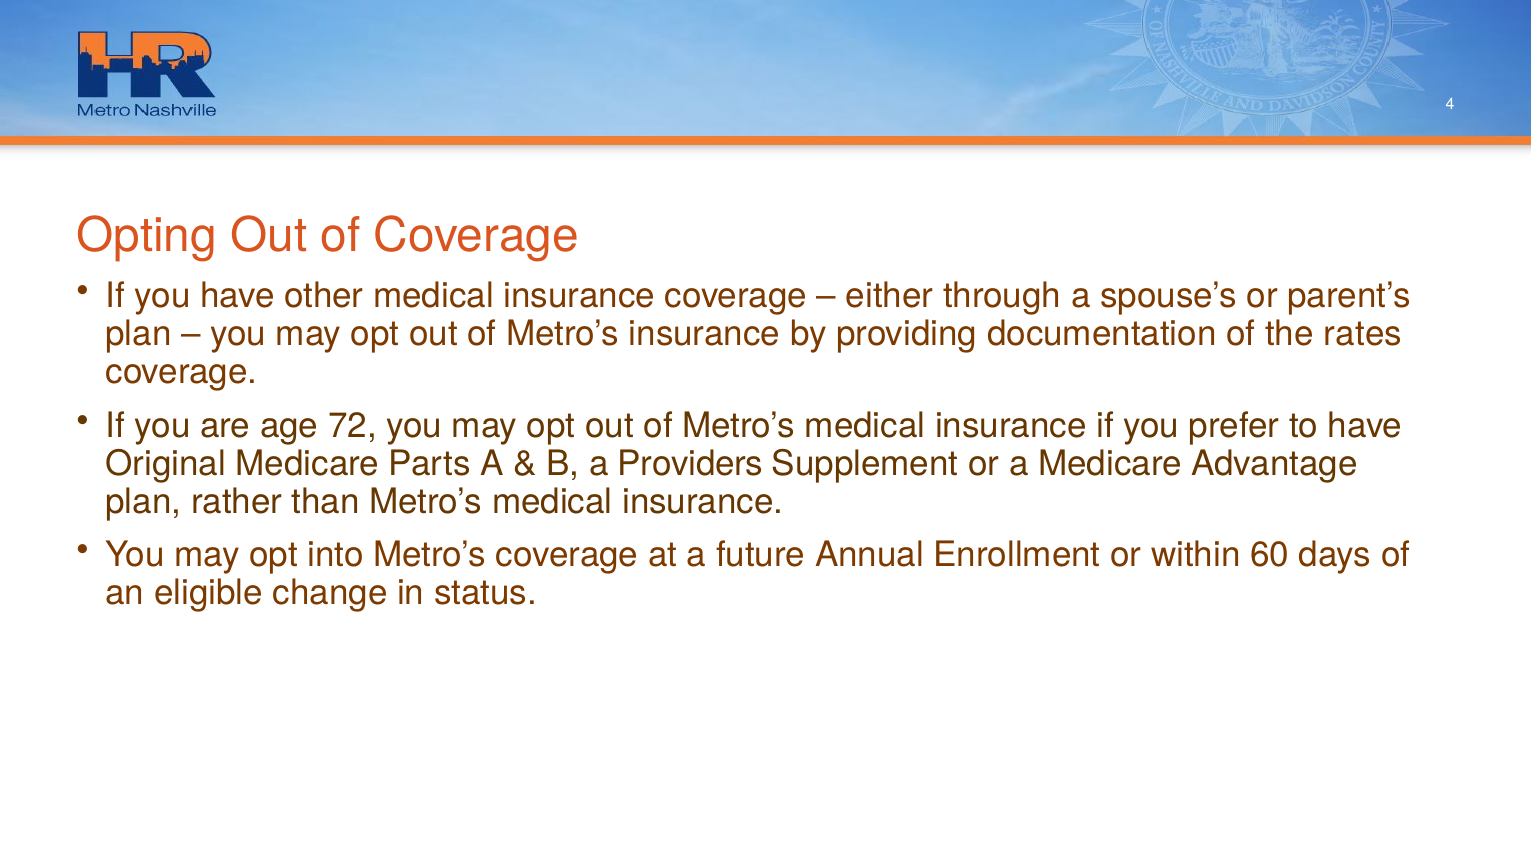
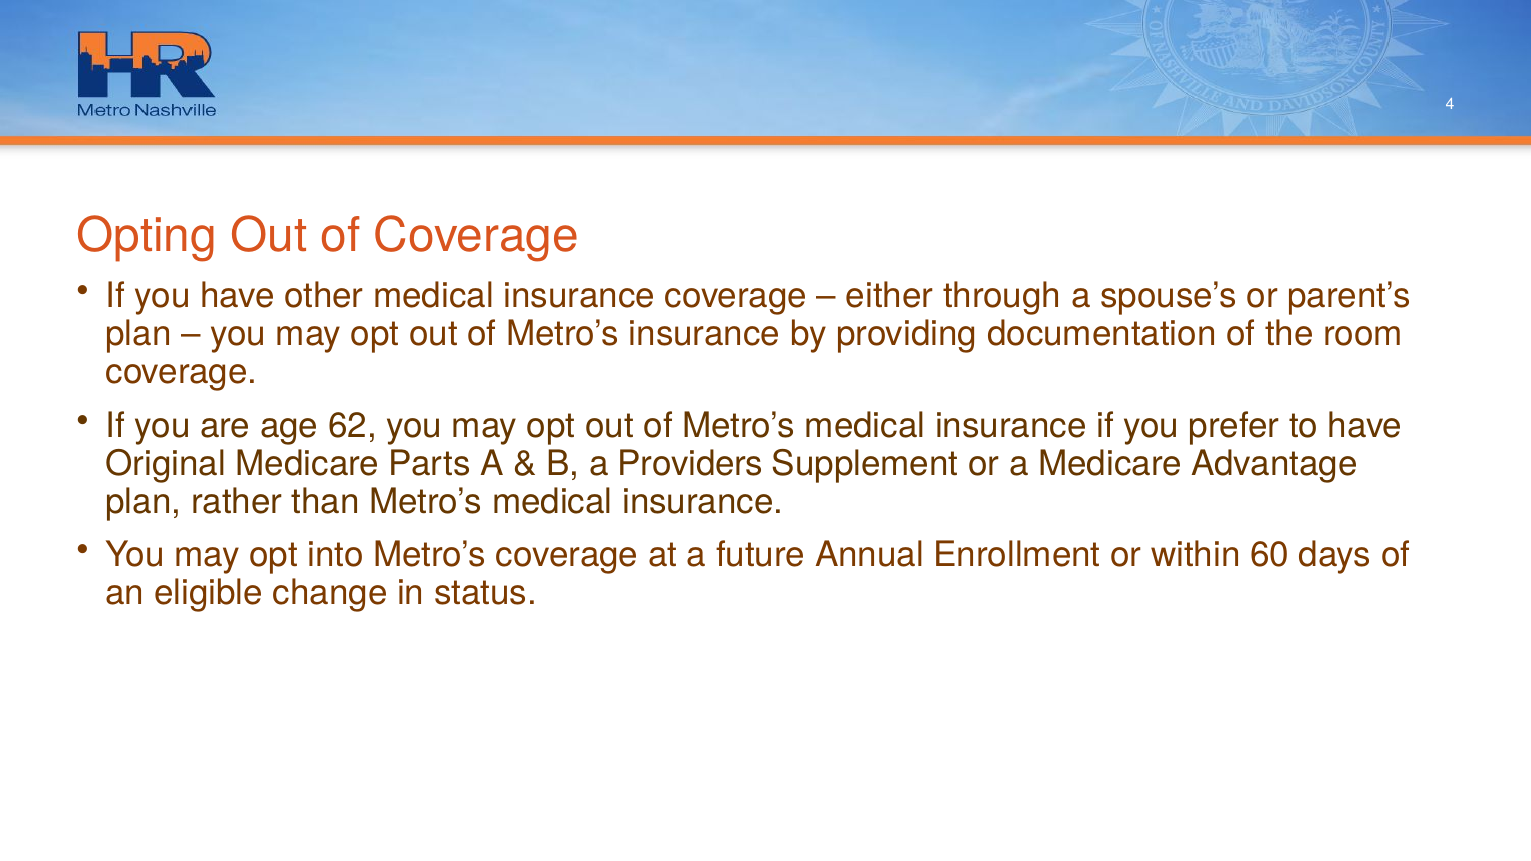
rates: rates -> room
72: 72 -> 62
